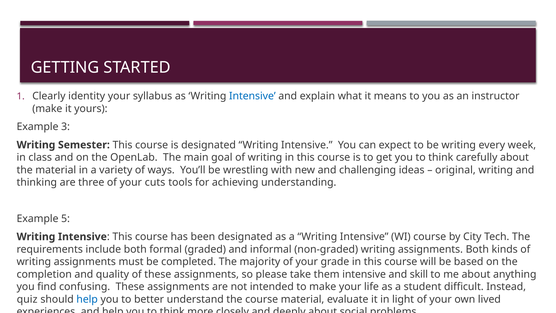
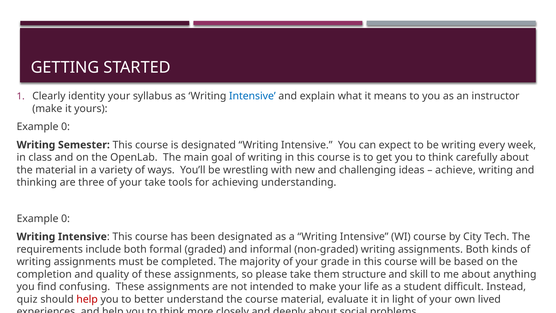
3 at (66, 127): 3 -> 0
original: original -> achieve
your cuts: cuts -> take
5 at (66, 218): 5 -> 0
them intensive: intensive -> structure
help at (87, 299) colour: blue -> red
